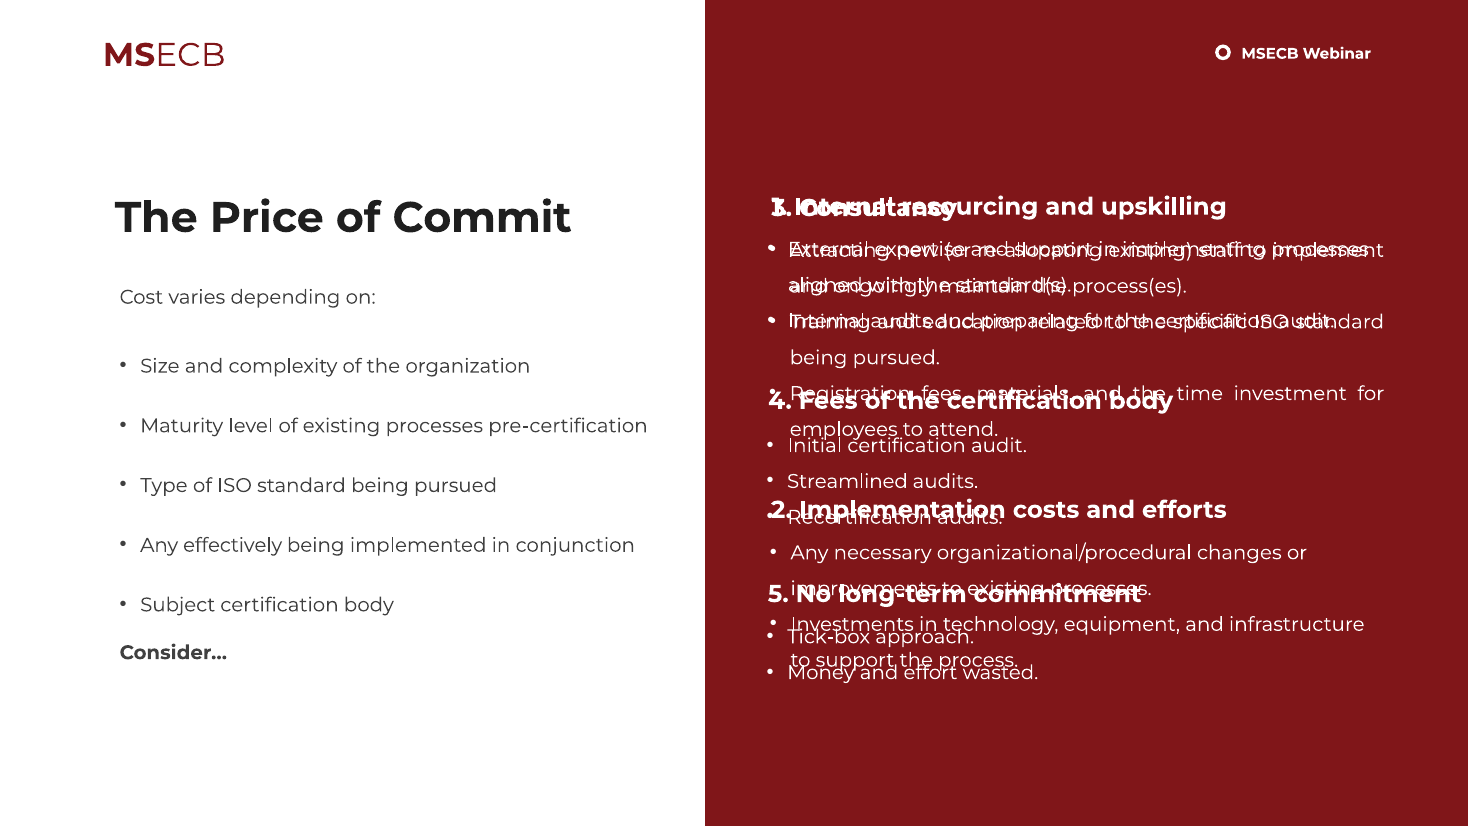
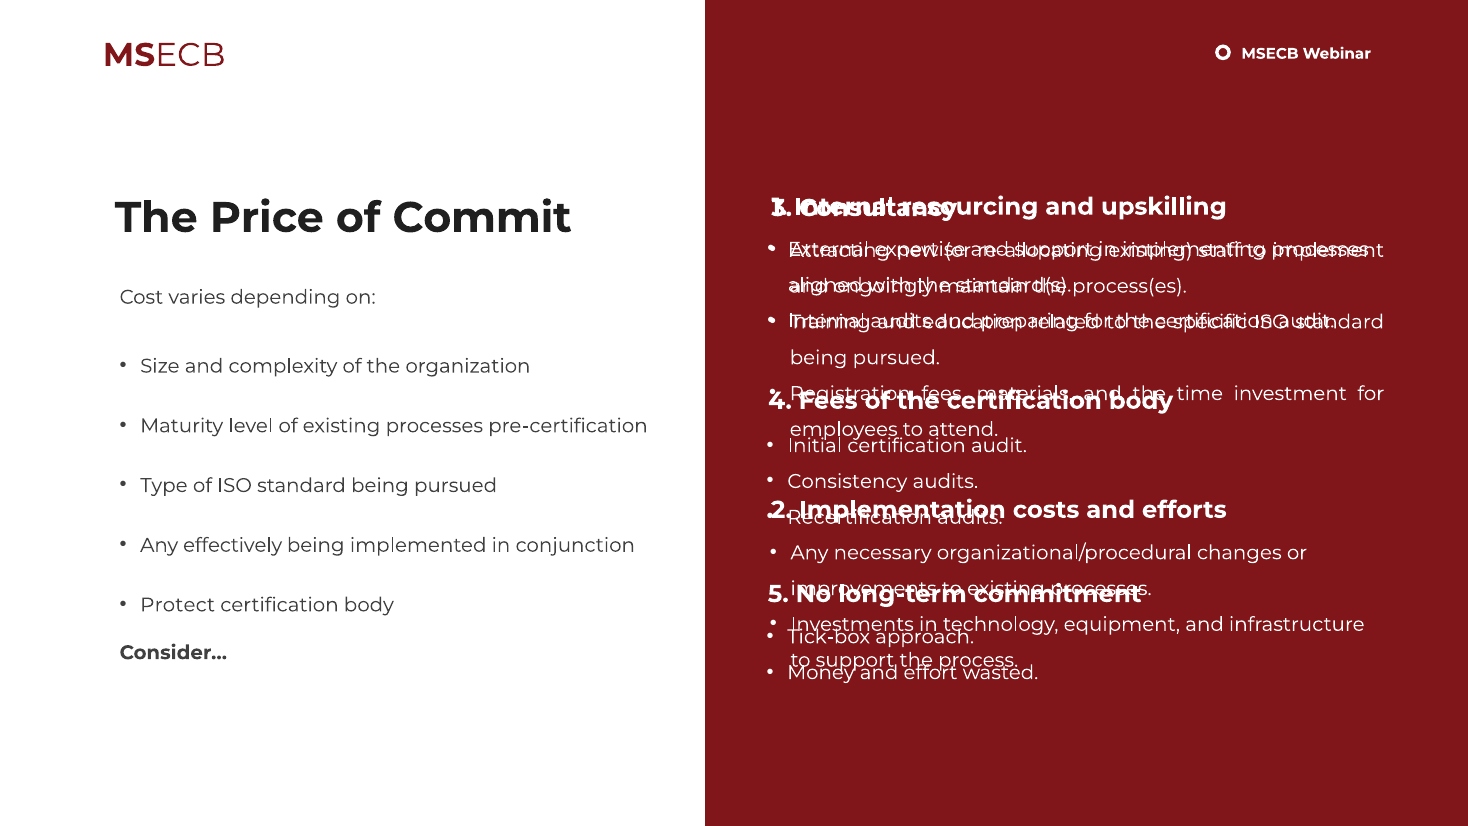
Streamlined: Streamlined -> Consistency
Subject: Subject -> Protect
